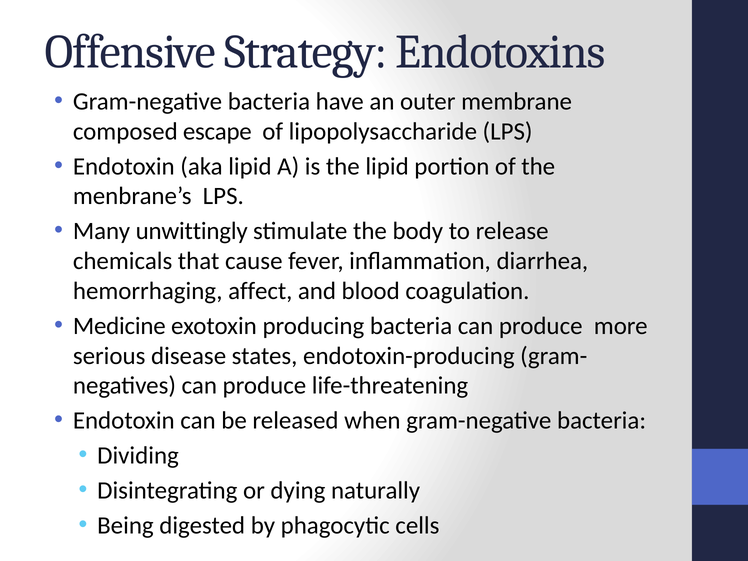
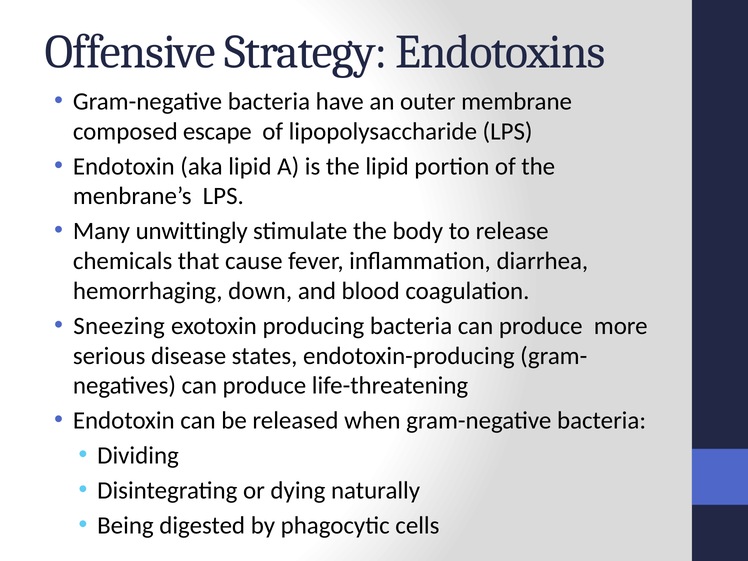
affect: affect -> down
Medicine: Medicine -> Sneezing
